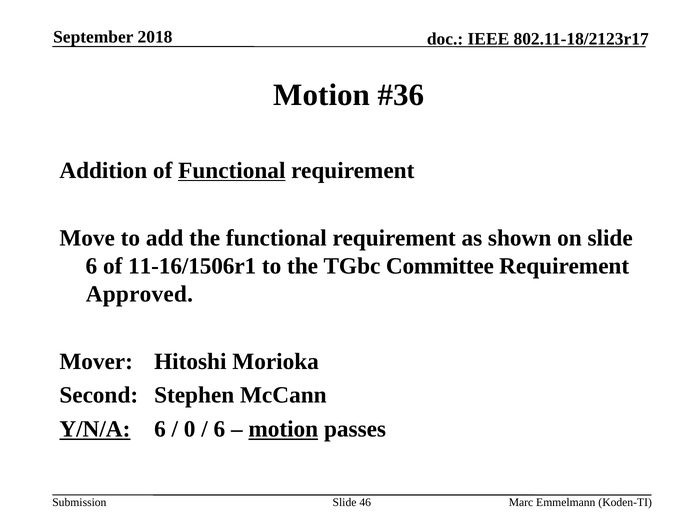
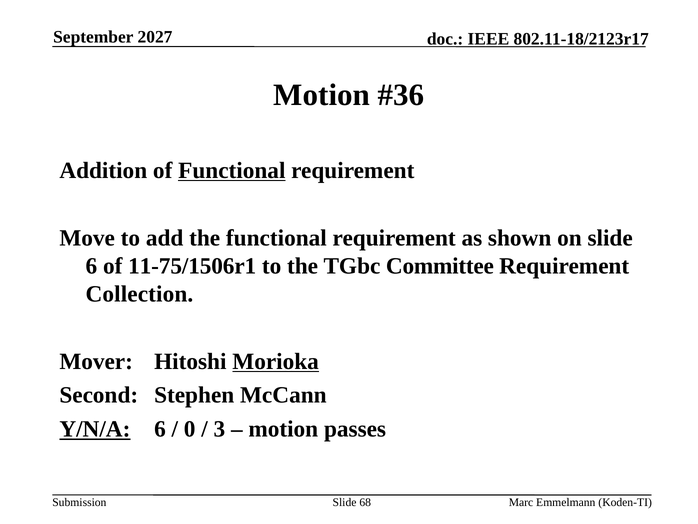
2018: 2018 -> 2027
11-16/1506r1: 11-16/1506r1 -> 11-75/1506r1
Approved: Approved -> Collection
Morioka underline: none -> present
6 at (219, 429): 6 -> 3
motion at (283, 429) underline: present -> none
46: 46 -> 68
